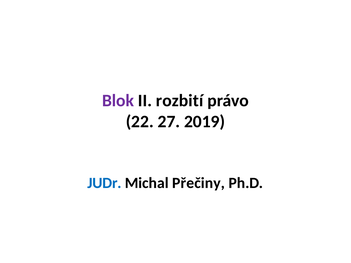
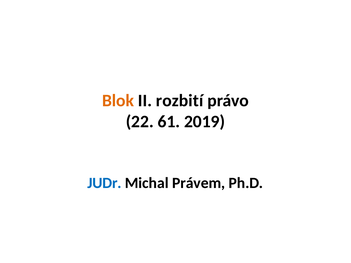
Blok colour: purple -> orange
27: 27 -> 61
Přečiny: Přečiny -> Právem
